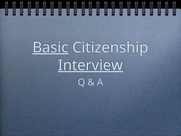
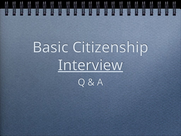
Basic underline: present -> none
